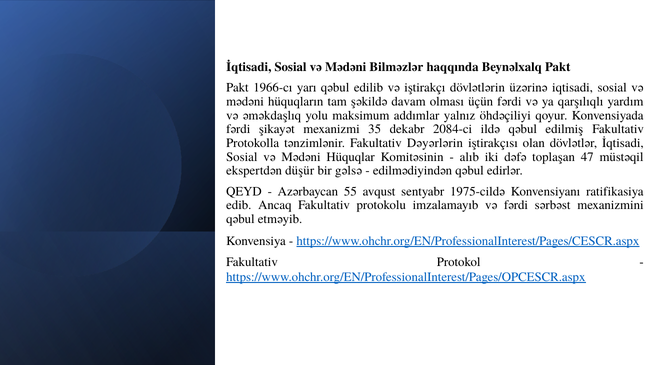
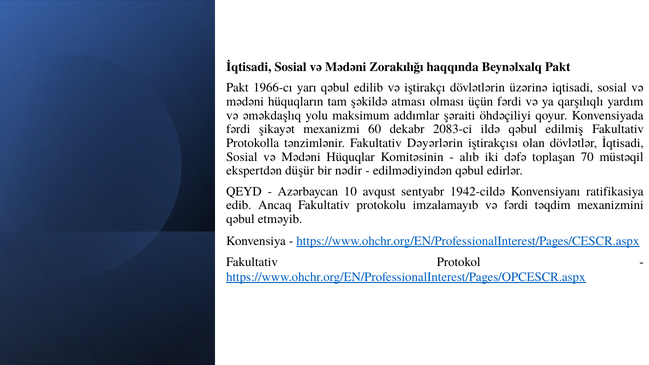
Bilməzlər: Bilməzlər -> Zorakılığı
davam: davam -> atması
yalnız: yalnız -> şəraiti
35: 35 -> 60
2084-ci: 2084-ci -> 2083-ci
47: 47 -> 70
gəlsə: gəlsə -> nədir
55: 55 -> 10
1975-cildə: 1975-cildə -> 1942-cildə
sərbəst: sərbəst -> təqdim
